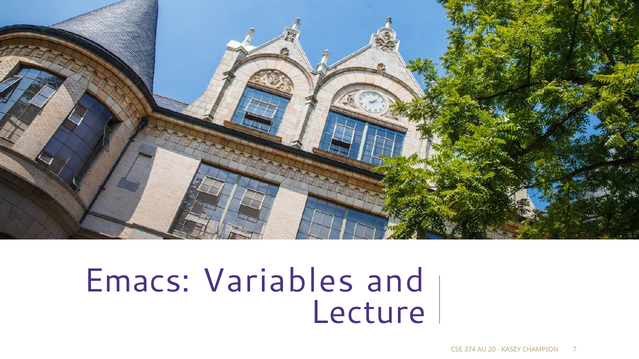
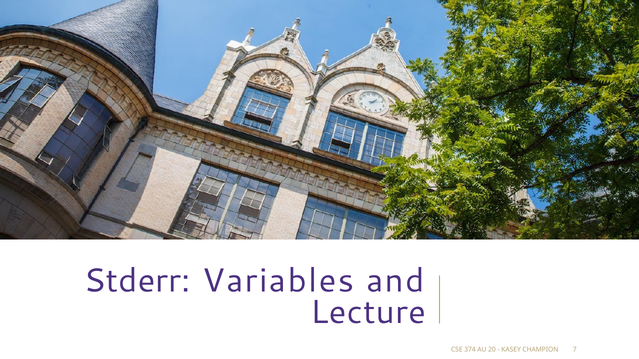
Emacs: Emacs -> Stderr
